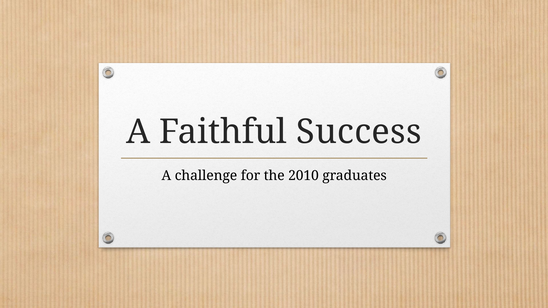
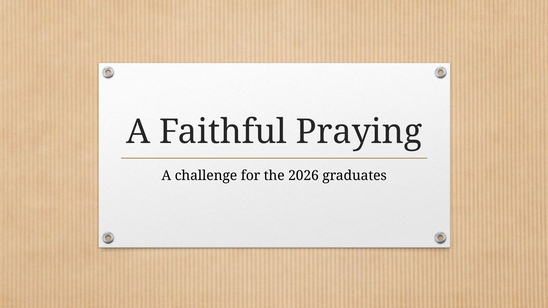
Success: Success -> Praying
2010: 2010 -> 2026
